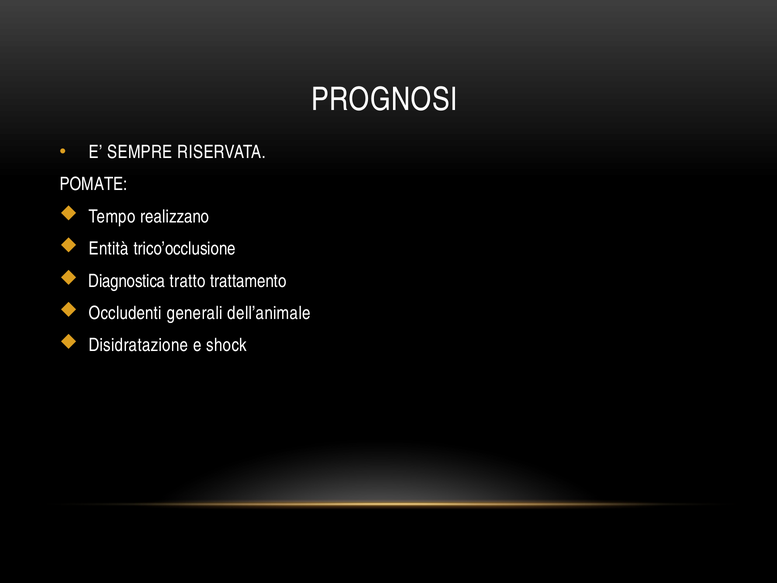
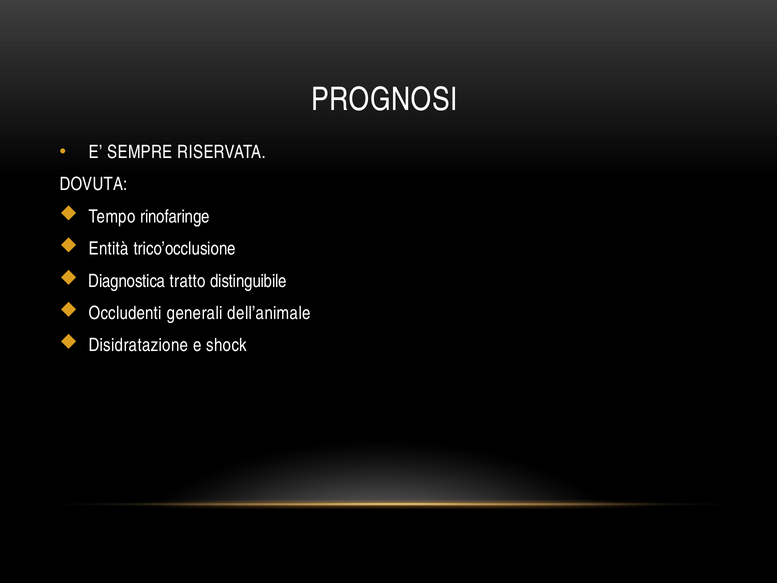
POMATE: POMATE -> DOVUTA
realizzano: realizzano -> rinofaringe
trattamento: trattamento -> distinguibile
